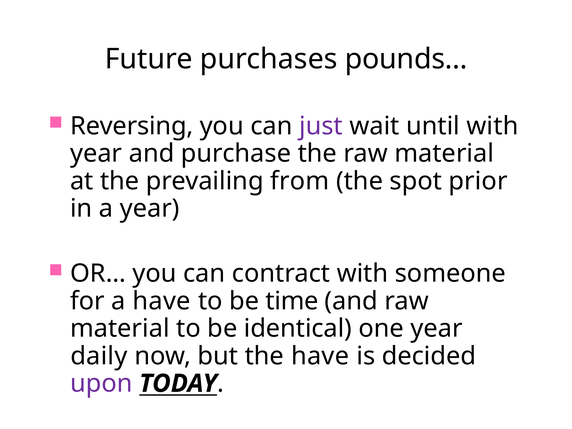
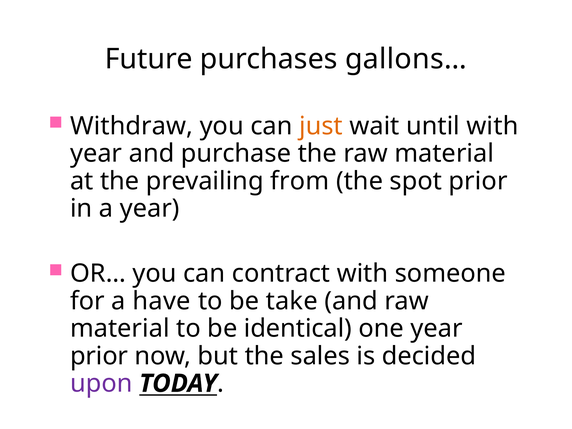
pounds…: pounds… -> gallons…
Reversing: Reversing -> Withdraw
just colour: purple -> orange
time: time -> take
daily at (99, 356): daily -> prior
the have: have -> sales
